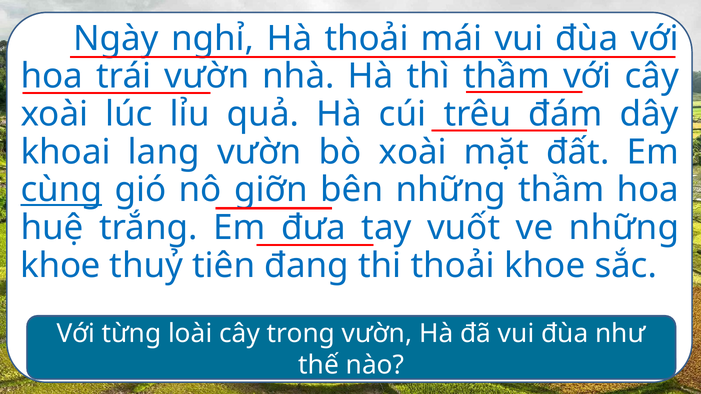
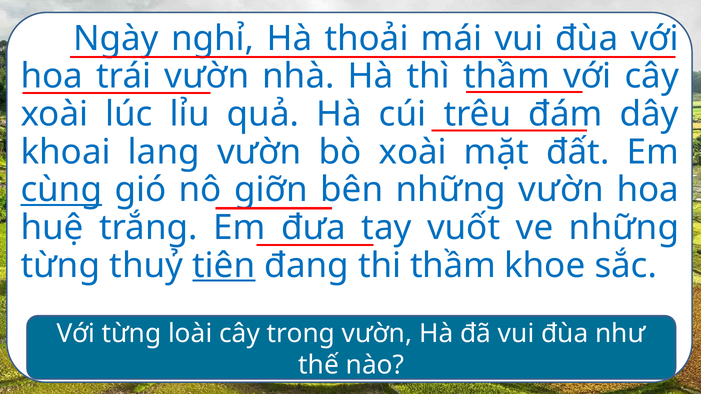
những thầm: thầm -> vườn
khoe at (61, 266): khoe -> từng
tiên underline: none -> present
thi thoải: thoải -> thầm
